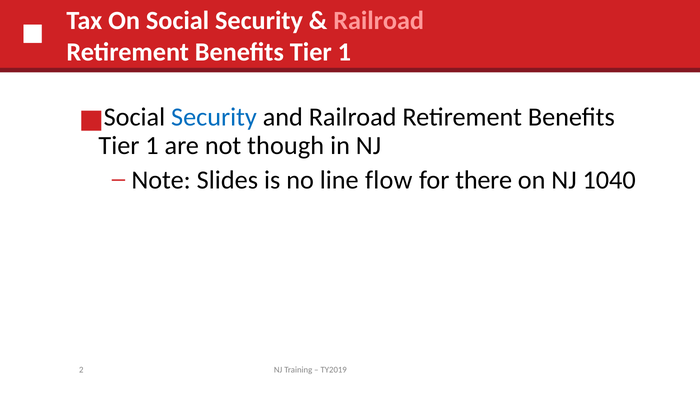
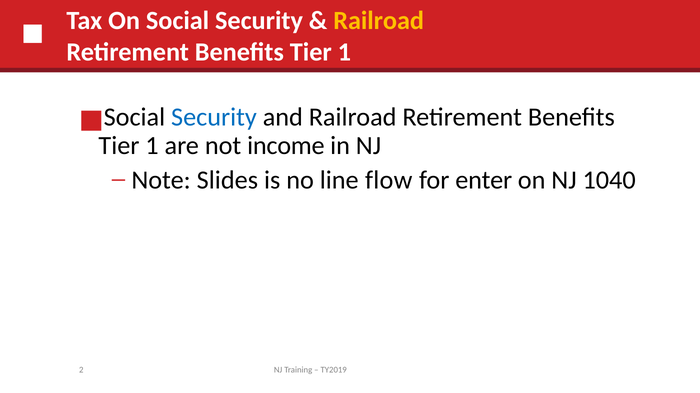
Railroad at (379, 21) colour: pink -> yellow
though: though -> income
there: there -> enter
